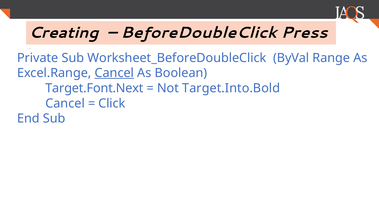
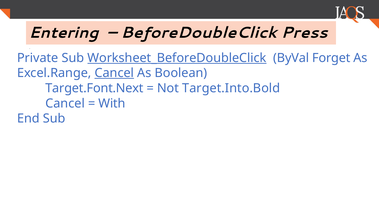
Creating: Creating -> Entering
Worksheet_BeforeDoubleClick underline: none -> present
Range: Range -> Forget
Click: Click -> With
